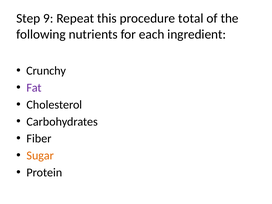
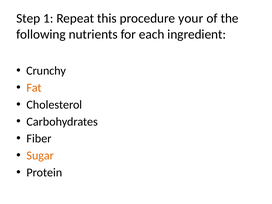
9: 9 -> 1
total: total -> your
Fat colour: purple -> orange
